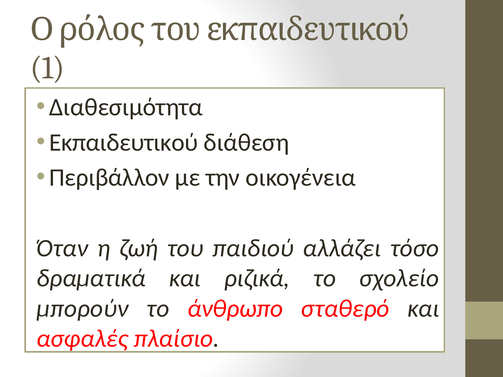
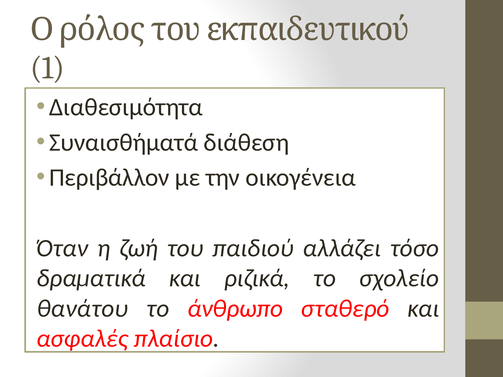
Εκπαιδευτικού: Εκπαιδευτικού -> Συναισθήματά
μπορούν: μπορούν -> θανάτου
